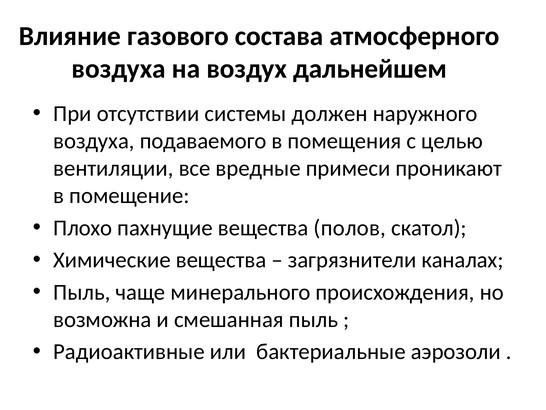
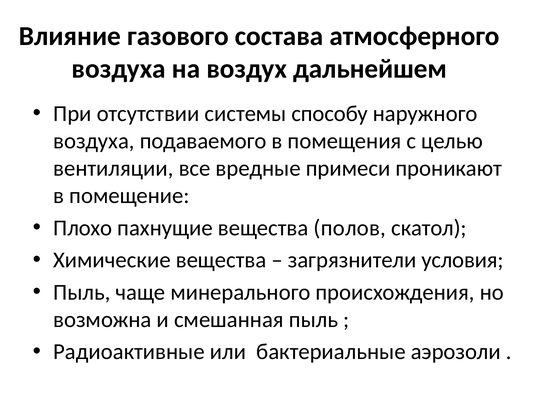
должен: должен -> способу
каналах: каналах -> условия
